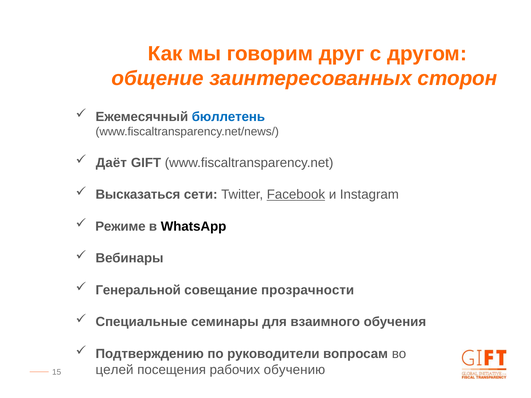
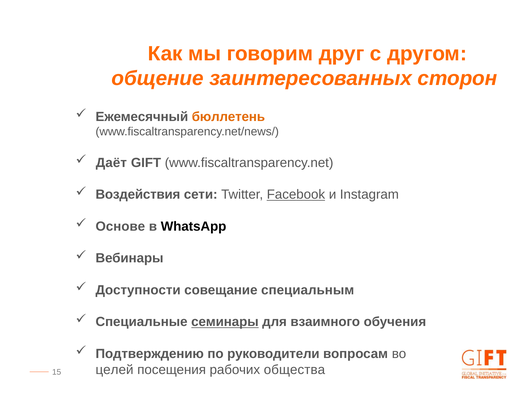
бюллетень colour: blue -> orange
Высказаться: Высказаться -> Воздействия
Режиме: Режиме -> Основе
Генеральной: Генеральной -> Доступности
прозрачности: прозрачности -> специальным
семинары underline: none -> present
обучению: обучению -> общества
